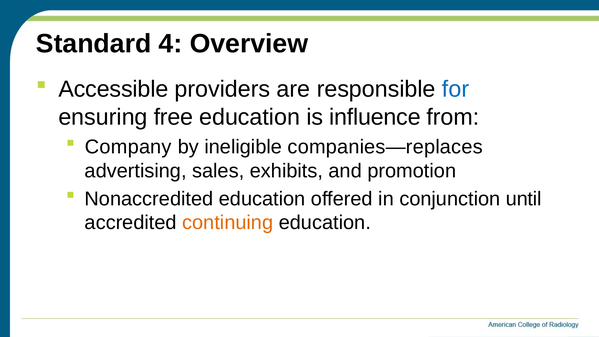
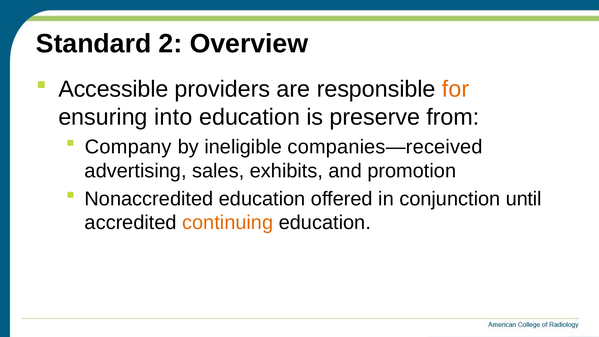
4: 4 -> 2
for colour: blue -> orange
free: free -> into
influence: influence -> preserve
companies—replaces: companies—replaces -> companies—received
